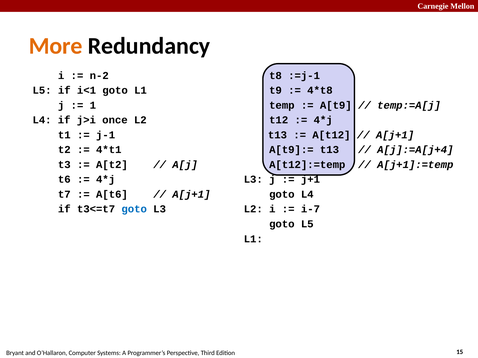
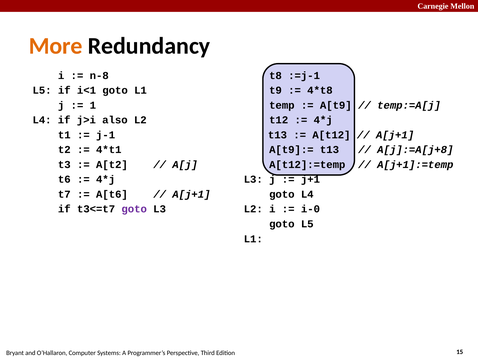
n-2: n-2 -> n-8
once: once -> also
A[j]:=A[j+4: A[j]:=A[j+4 -> A[j]:=A[j+8
goto at (134, 209) colour: blue -> purple
i-7: i-7 -> i-0
